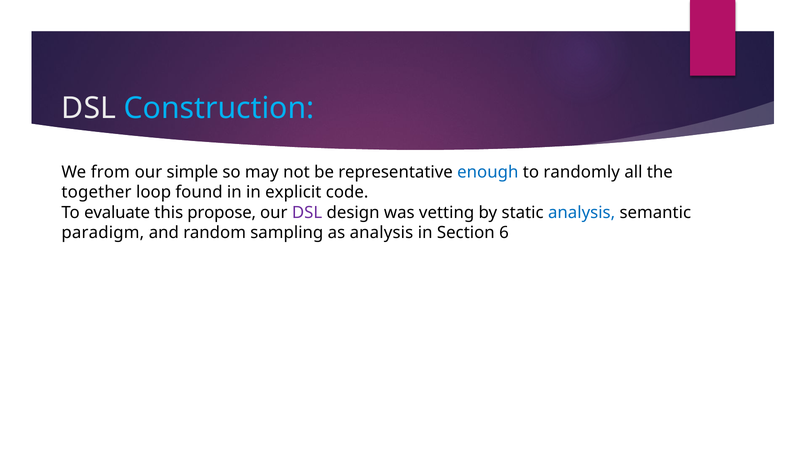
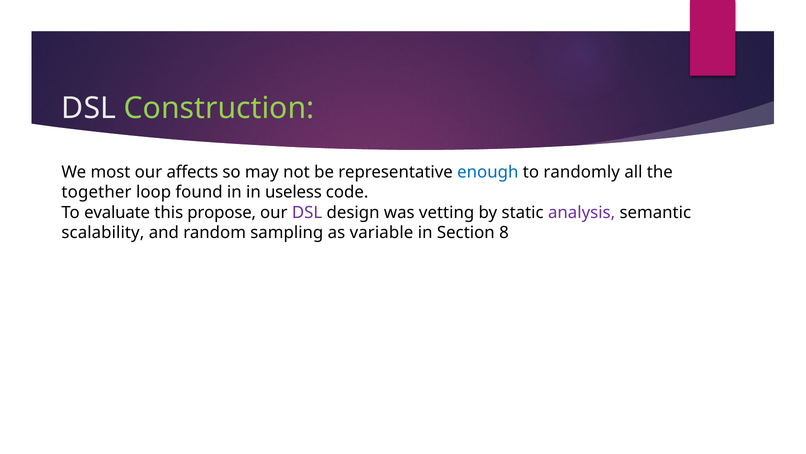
Construction colour: light blue -> light green
from: from -> most
simple: simple -> affects
explicit: explicit -> useless
analysis at (582, 212) colour: blue -> purple
paradigm: paradigm -> scalability
as analysis: analysis -> variable
6: 6 -> 8
